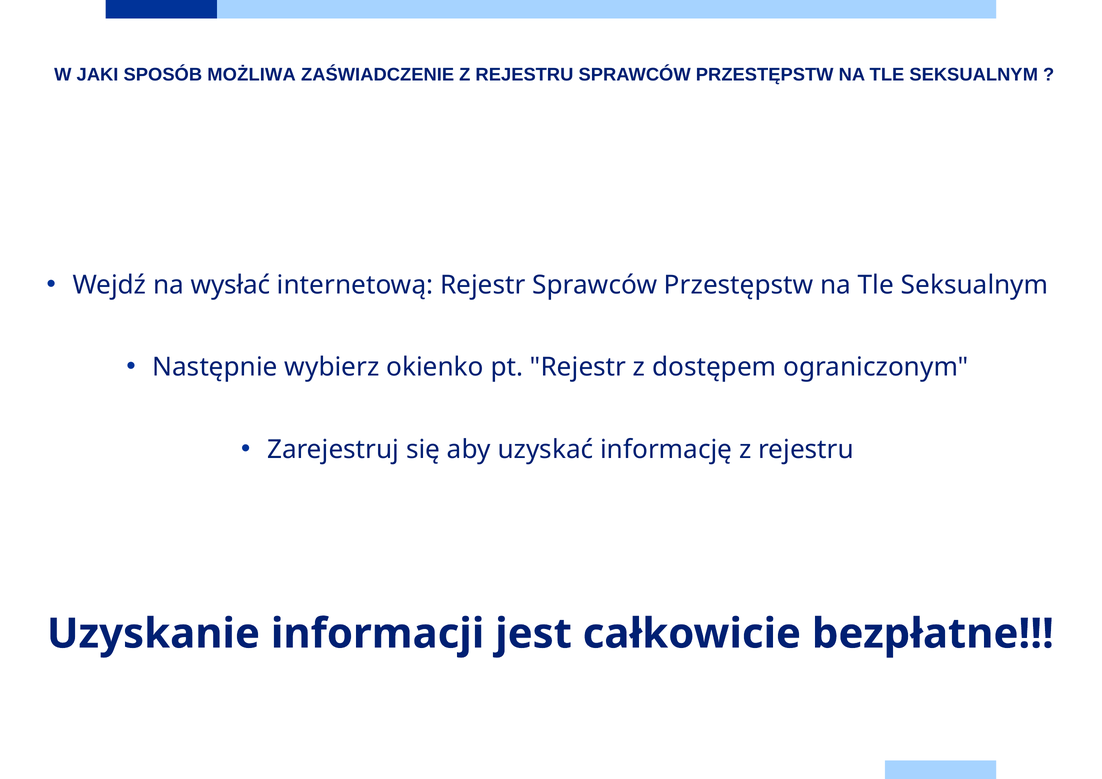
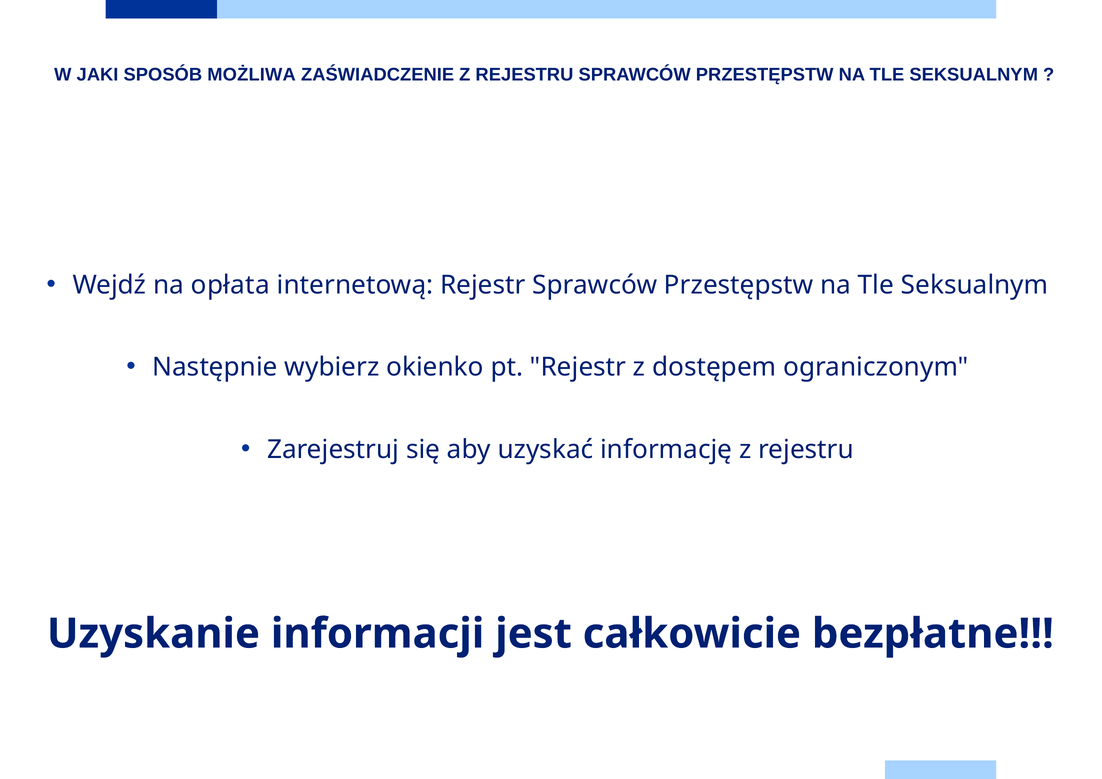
wysłać: wysłać -> opłata
